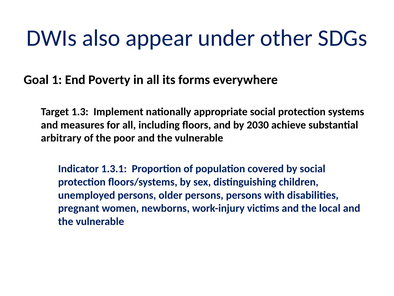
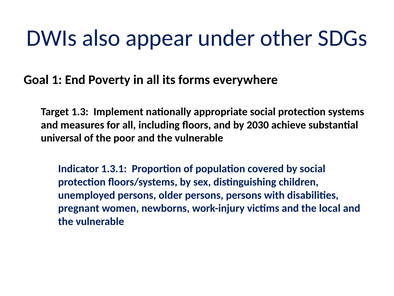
arbitrary: arbitrary -> universal
